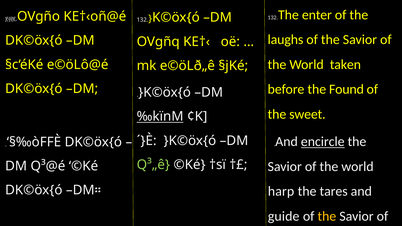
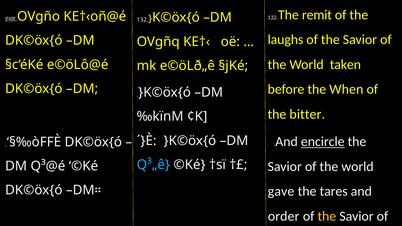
enter: enter -> remit
Found: Found -> When
sweet: sweet -> bitter
‰kïnM underline: present -> none
Q³„ê colour: light green -> light blue
harp: harp -> gave
guide: guide -> order
